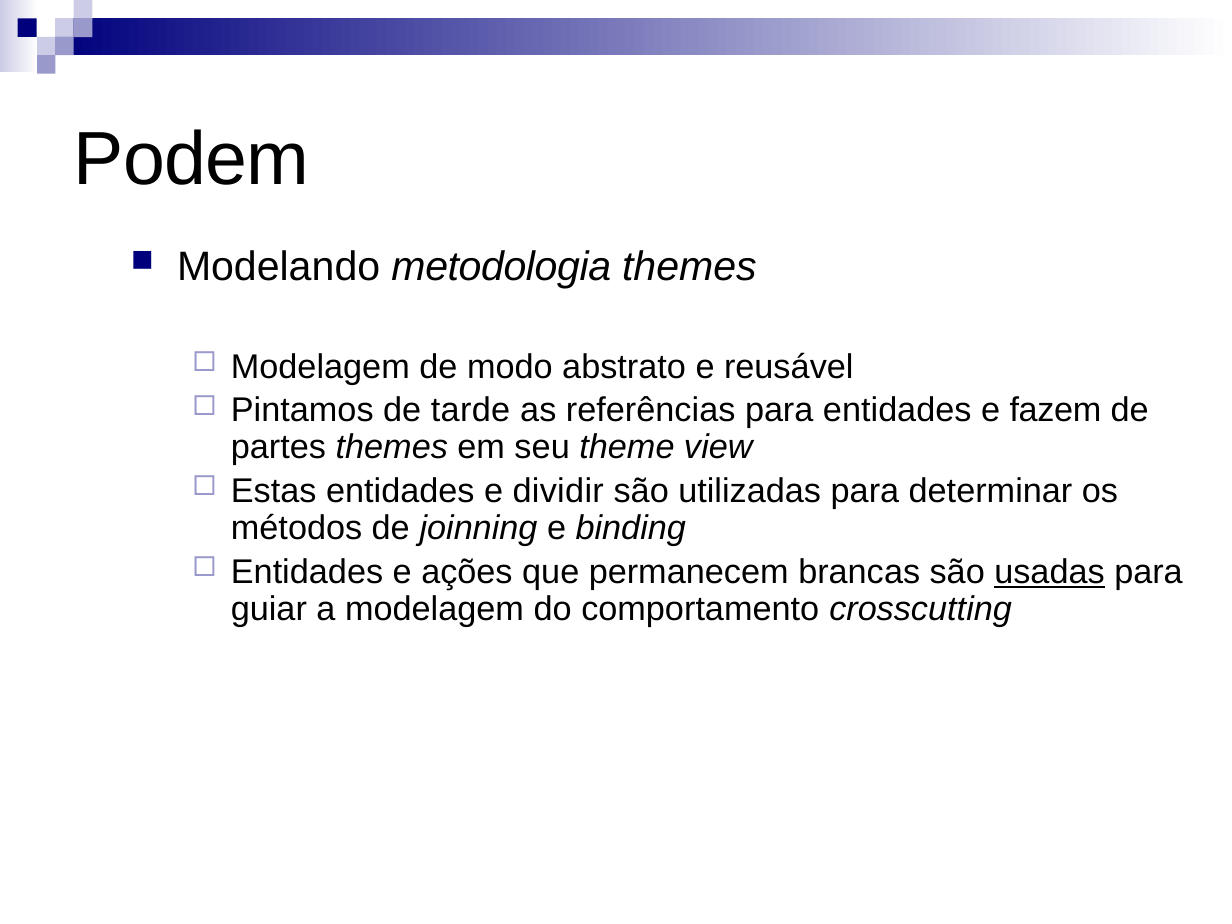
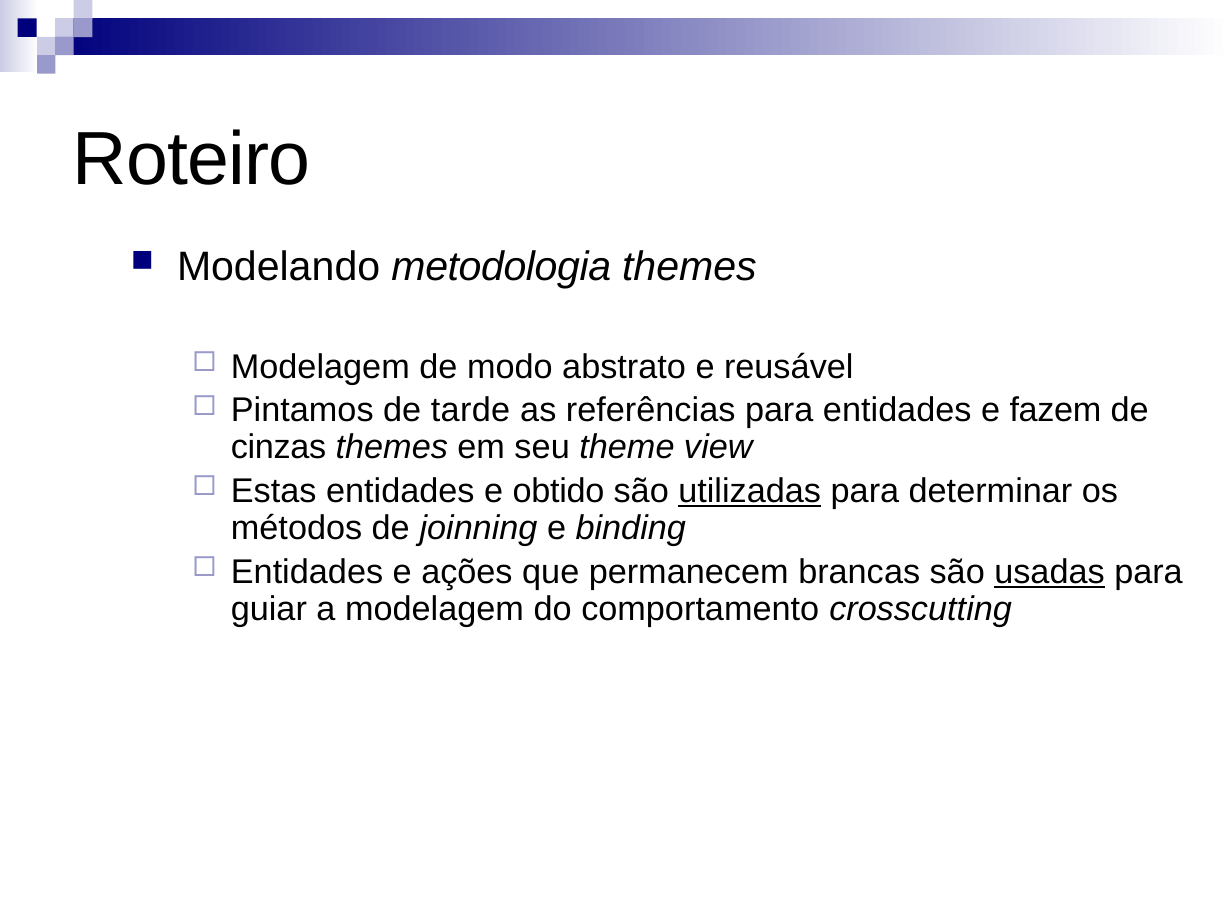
Podem: Podem -> Roteiro
partes: partes -> cinzas
dividir: dividir -> obtido
utilizadas underline: none -> present
